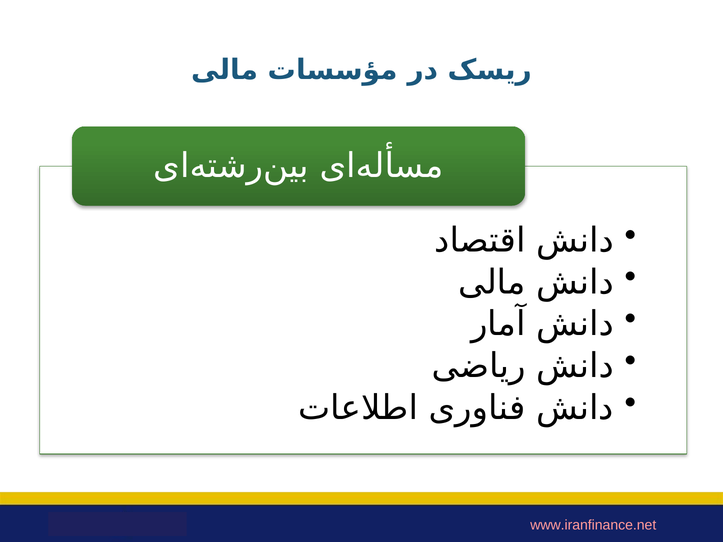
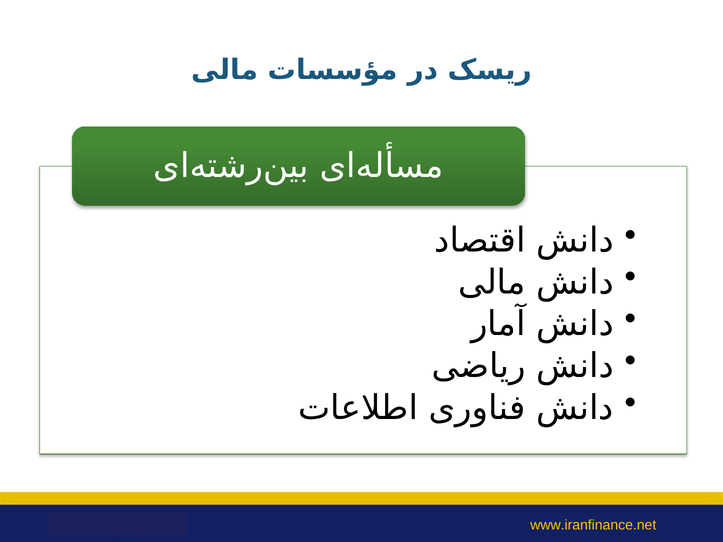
www.iranfinance.net colour: pink -> yellow
